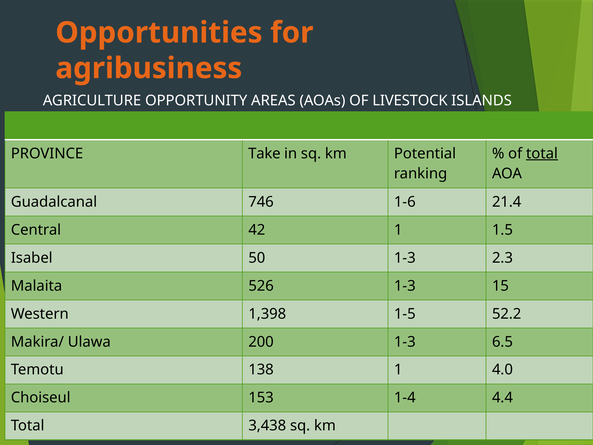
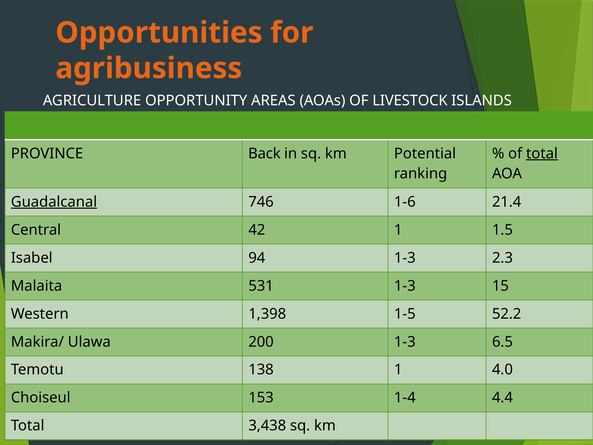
Take: Take -> Back
Guadalcanal underline: none -> present
50: 50 -> 94
526: 526 -> 531
